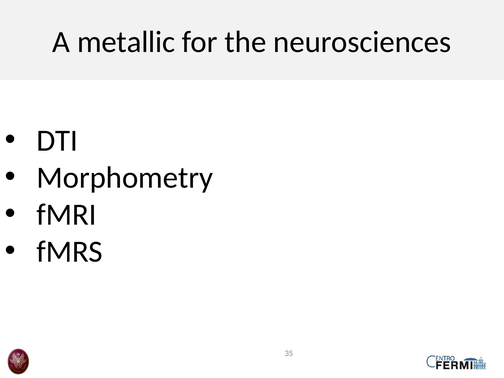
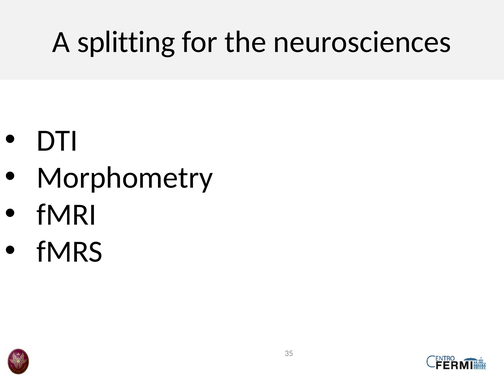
metallic: metallic -> splitting
